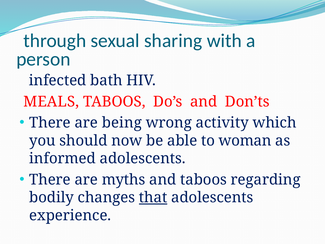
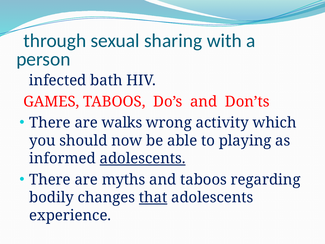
MEALS: MEALS -> GAMES
being: being -> walks
woman: woman -> playing
adolescents at (143, 158) underline: none -> present
